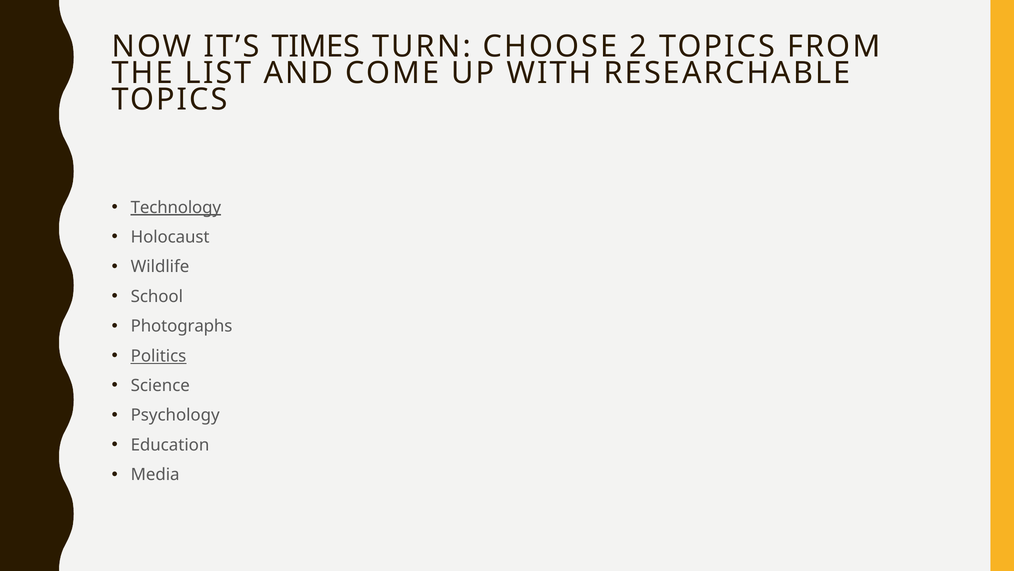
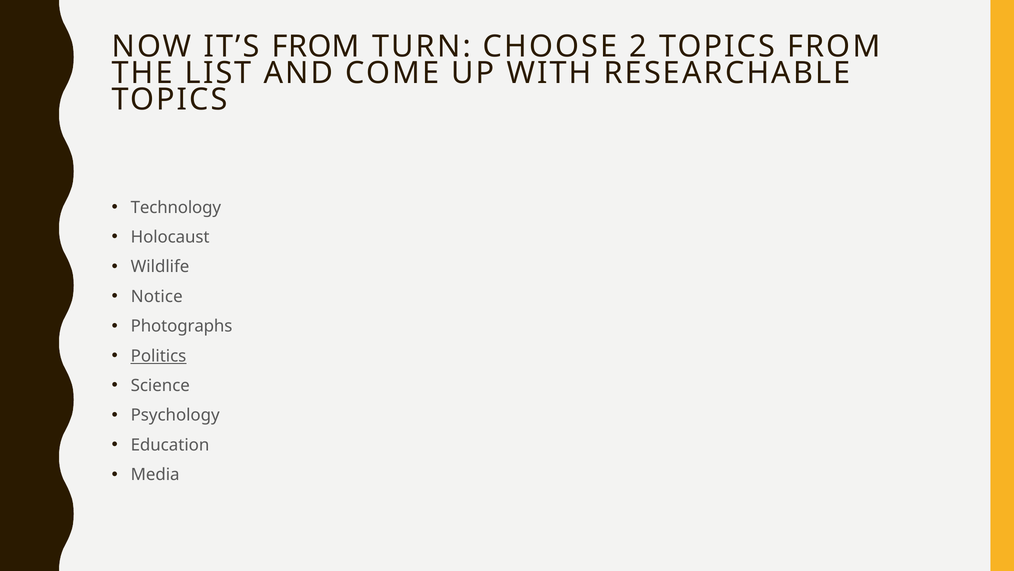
IT’S TIMES: TIMES -> FROM
Technology underline: present -> none
School: School -> Notice
